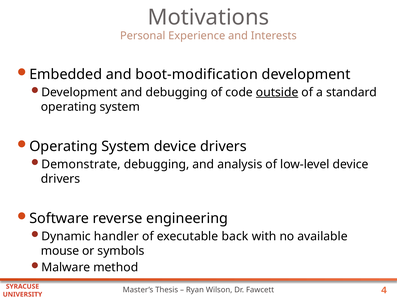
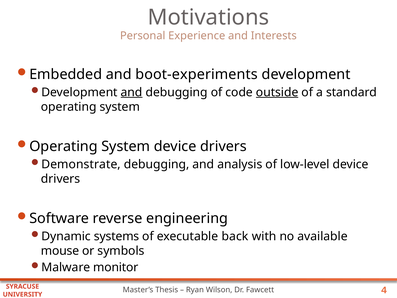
boot-modification: boot-modification -> boot-experiments
and at (132, 92) underline: none -> present
handler: handler -> systems
method: method -> monitor
